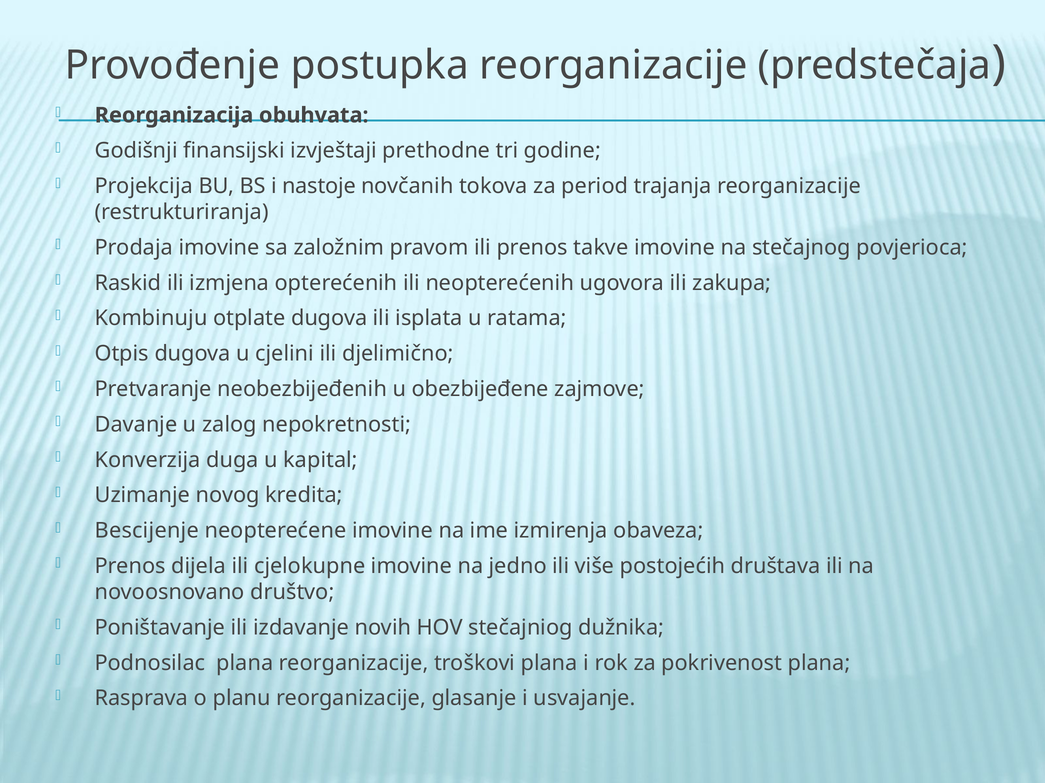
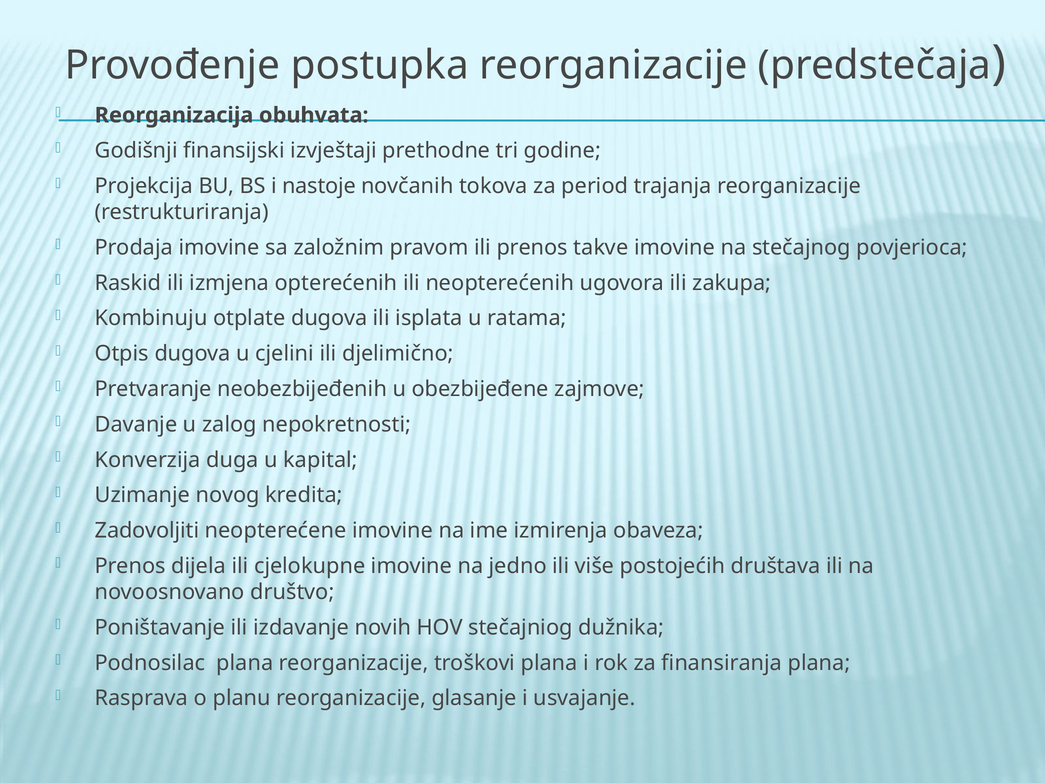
Bescijenje: Bescijenje -> Zadovoljiti
pokrivenost: pokrivenost -> finansiranja
